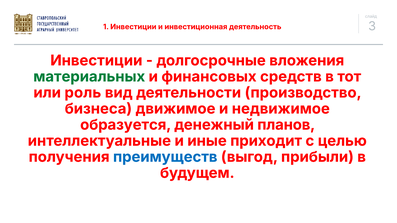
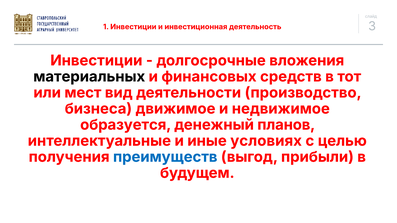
материальных colour: green -> black
роль: роль -> мест
приходит: приходит -> условиях
